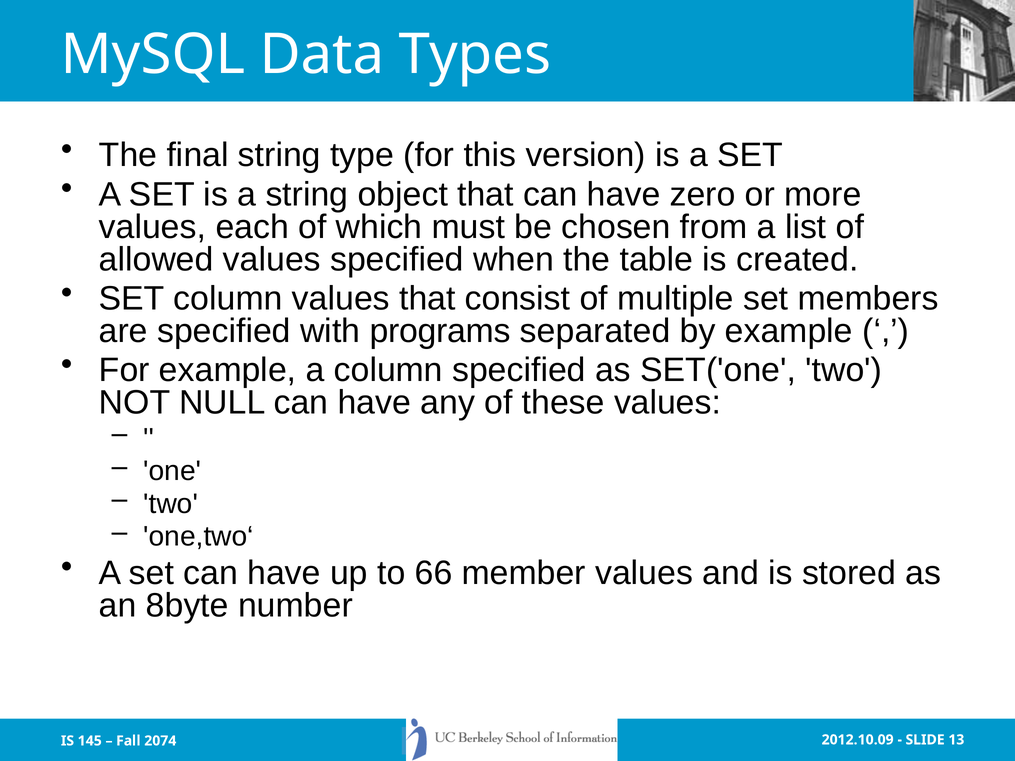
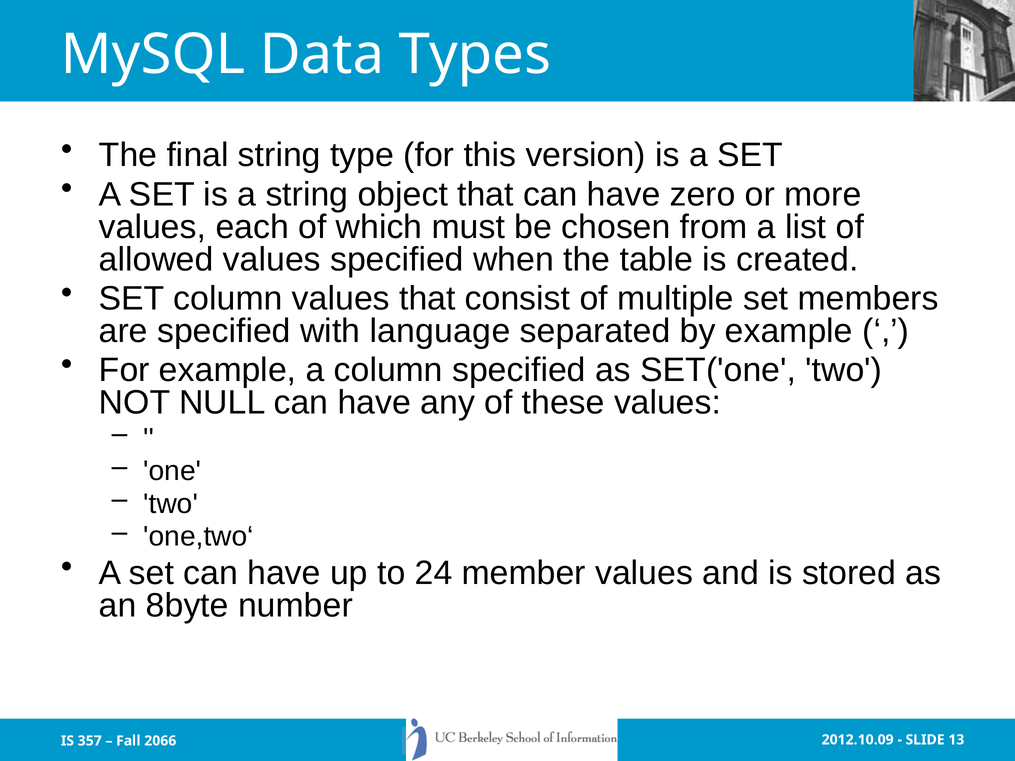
programs: programs -> language
66: 66 -> 24
145: 145 -> 357
2074: 2074 -> 2066
